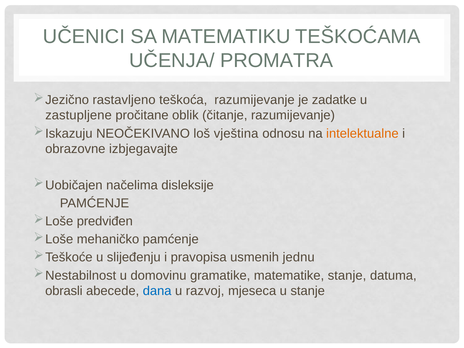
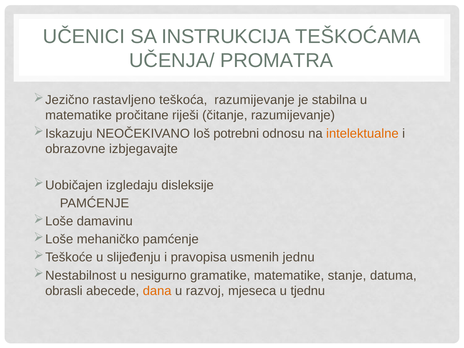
MATEMATIKU: MATEMATIKU -> INSTRUKCIJA
zadatke: zadatke -> stabilna
zastupljene at (79, 115): zastupljene -> matematike
oblik: oblik -> riješi
vještina: vještina -> potrebni
načelima: načelima -> izgledaju
predviđen: predviđen -> damavinu
domovinu: domovinu -> nesigurno
dana colour: blue -> orange
u stanje: stanje -> tjednu
